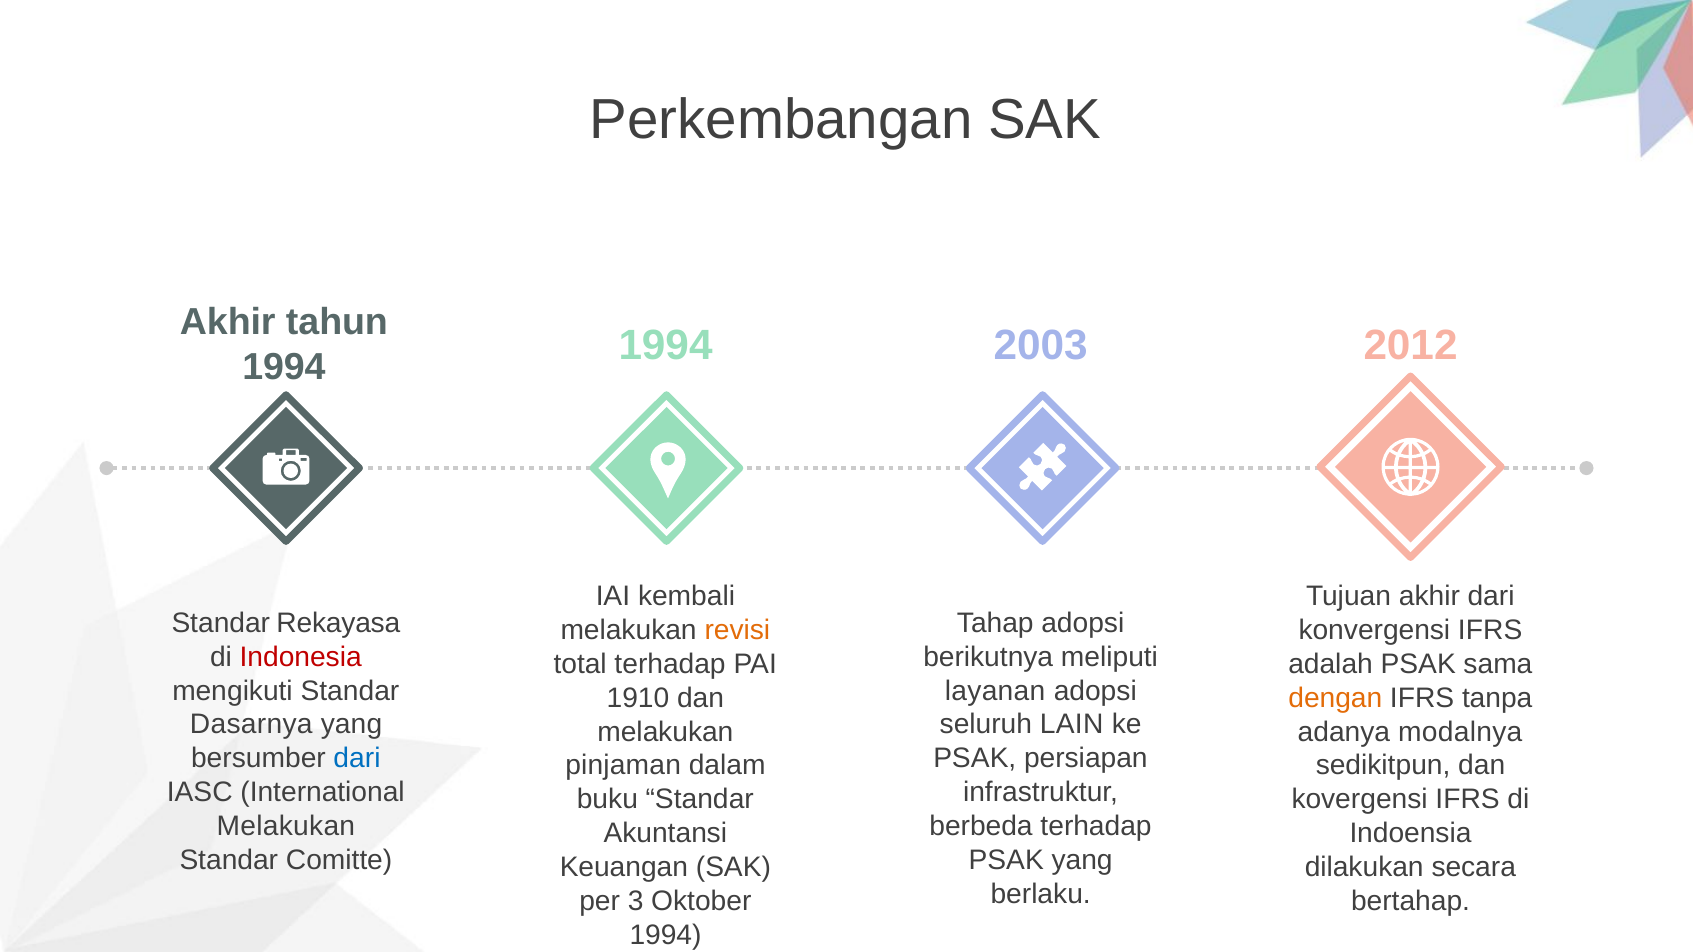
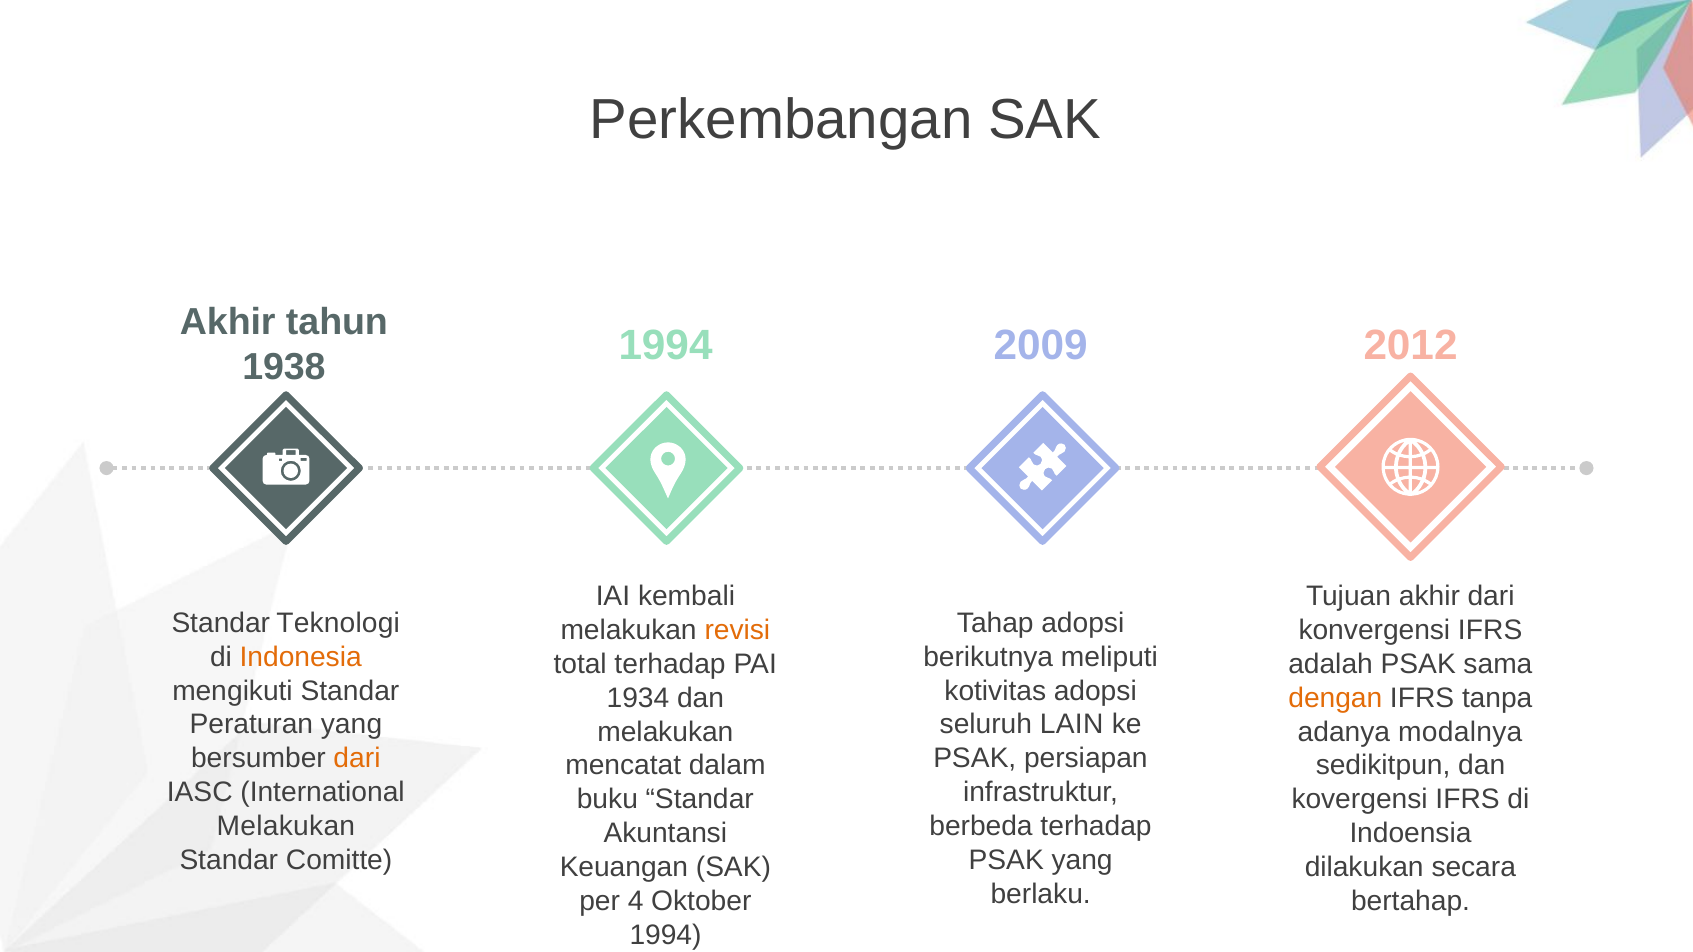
2003: 2003 -> 2009
1994 at (284, 368): 1994 -> 1938
Rekayasa: Rekayasa -> Teknologi
Indonesia colour: red -> orange
layanan: layanan -> kotivitas
1910: 1910 -> 1934
Dasarnya: Dasarnya -> Peraturan
dari at (357, 759) colour: blue -> orange
pinjaman: pinjaman -> mencatat
3: 3 -> 4
